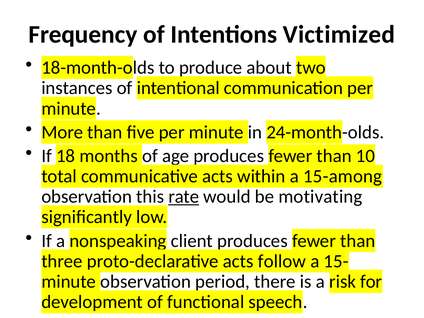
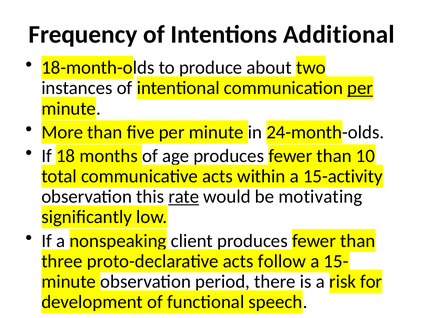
Victimized: Victimized -> Additional
per at (360, 88) underline: none -> present
15-among: 15-among -> 15-activity
